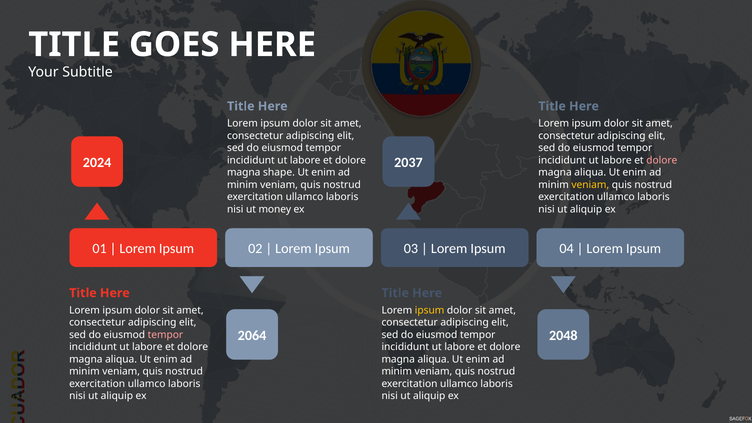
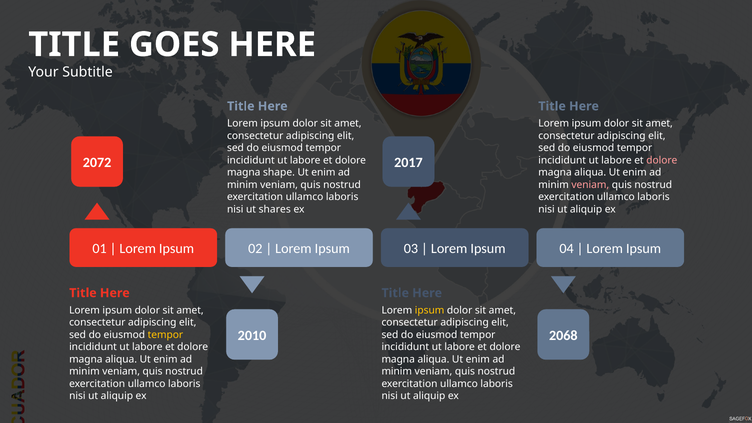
2024: 2024 -> 2072
2037: 2037 -> 2017
veniam at (590, 185) colour: yellow -> pink
money: money -> shares
2064: 2064 -> 2010
2048: 2048 -> 2068
tempor at (165, 335) colour: pink -> yellow
